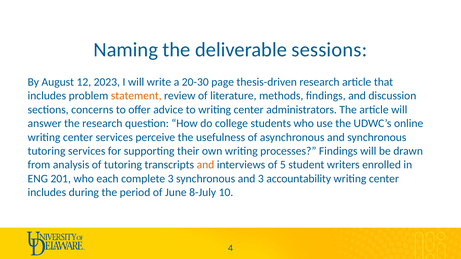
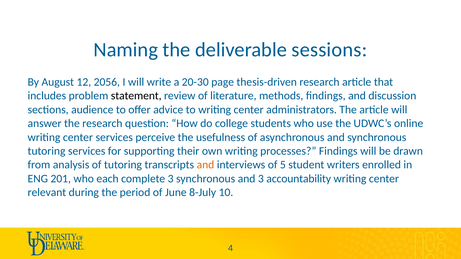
2023: 2023 -> 2056
statement colour: orange -> black
concerns: concerns -> audience
includes at (47, 193): includes -> relevant
